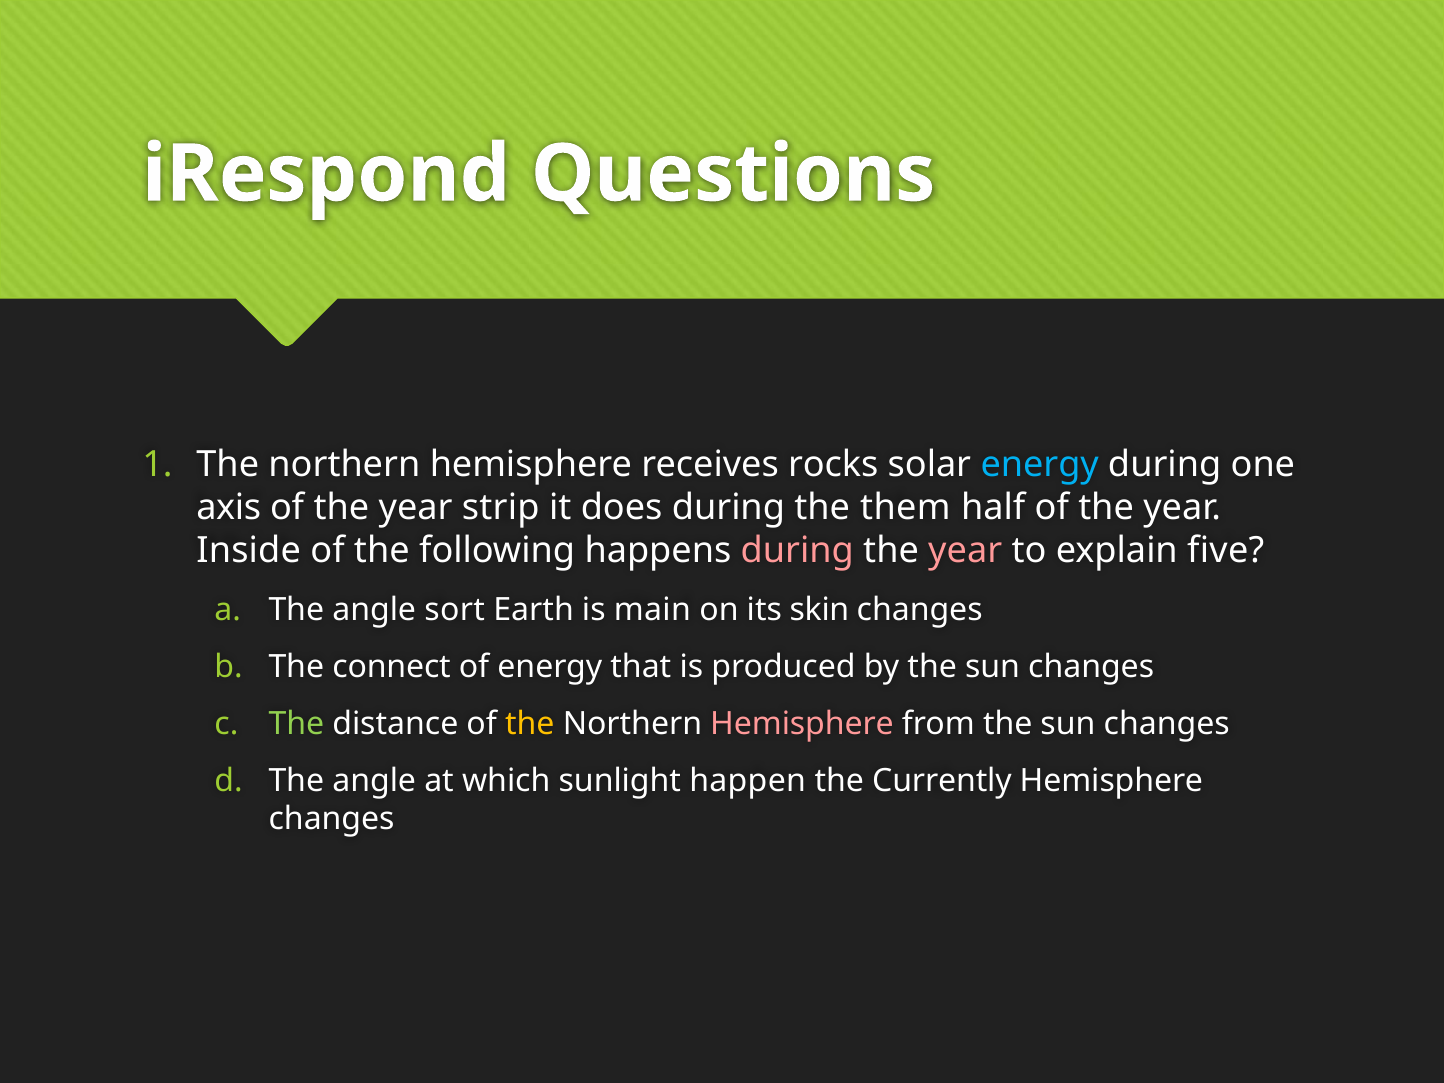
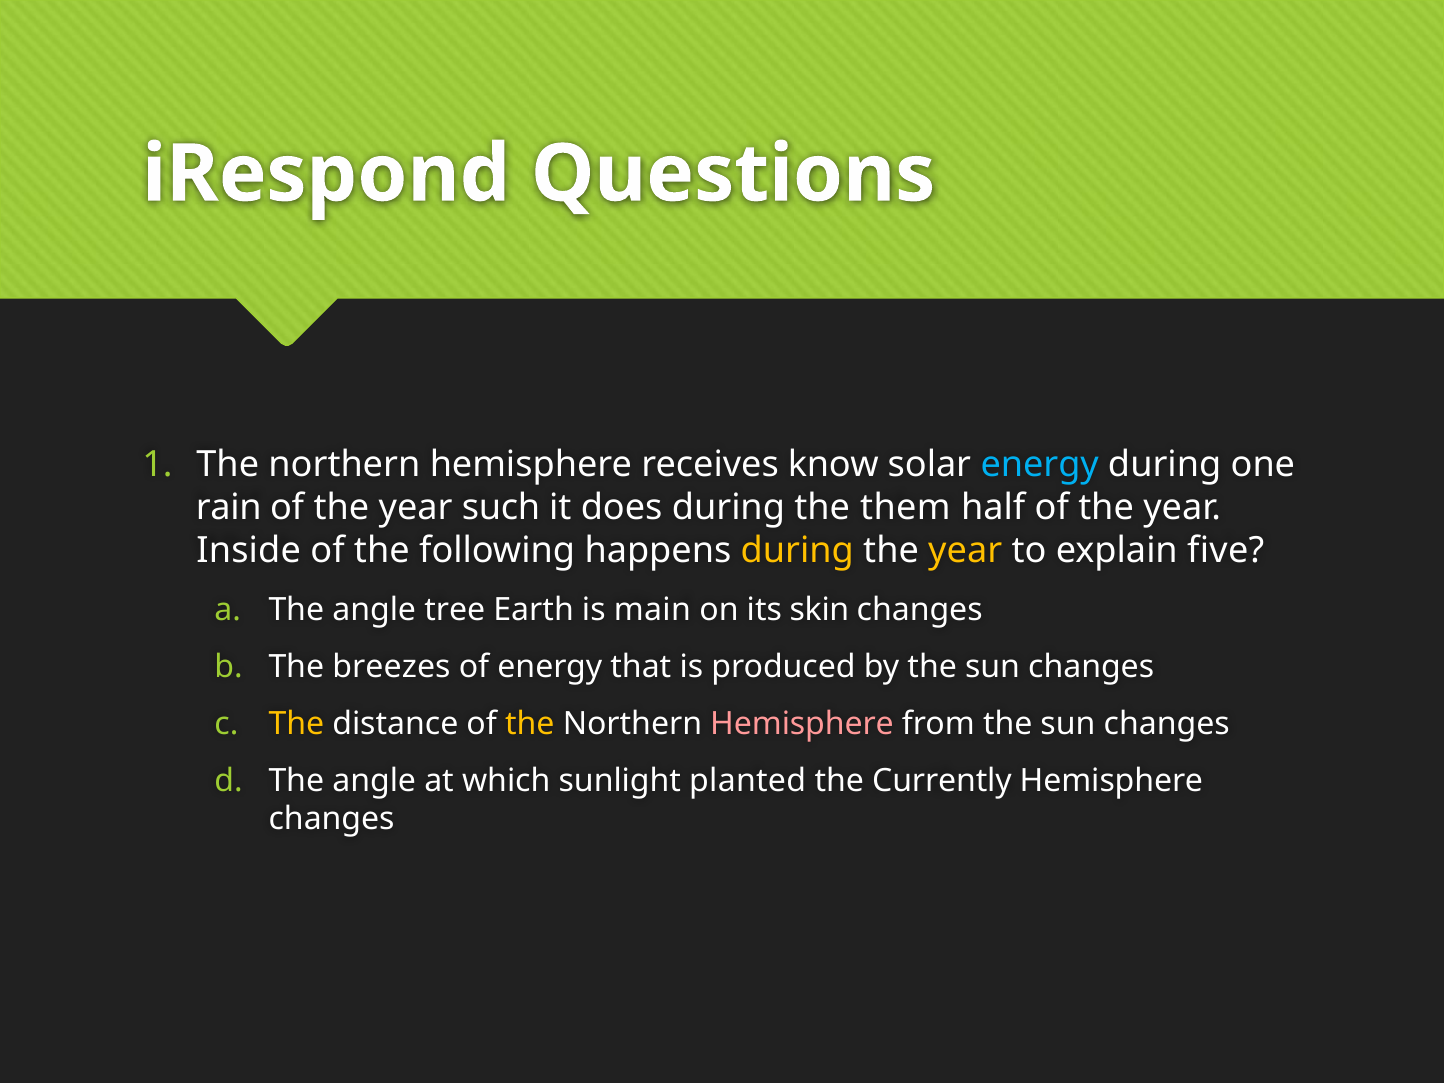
rocks: rocks -> know
axis: axis -> rain
strip: strip -> such
during at (797, 551) colour: pink -> yellow
year at (965, 551) colour: pink -> yellow
sort: sort -> tree
connect: connect -> breezes
The at (296, 724) colour: light green -> yellow
happen: happen -> planted
